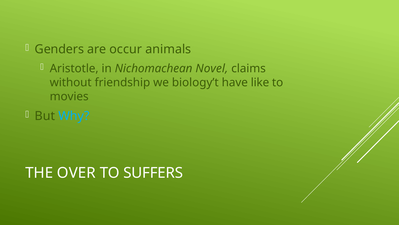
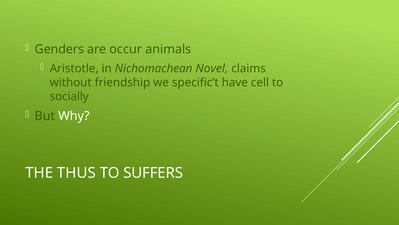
biology’t: biology’t -> specific’t
like: like -> cell
movies: movies -> socially
Why colour: light blue -> white
OVER: OVER -> THUS
